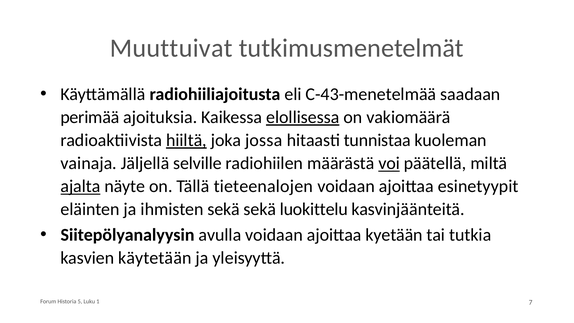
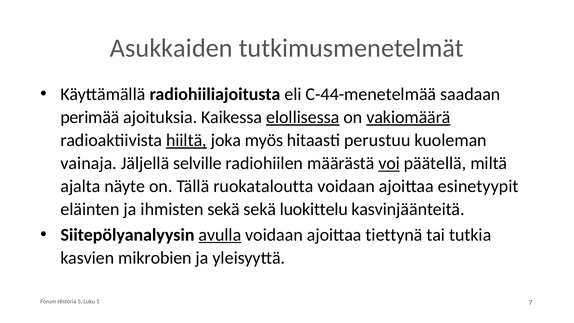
Muuttuivat: Muuttuivat -> Asukkaiden
C-43-menetelmää: C-43-menetelmää -> C-44-menetelmää
vakiomäärä underline: none -> present
jossa: jossa -> myös
tunnistaa: tunnistaa -> perustuu
ajalta underline: present -> none
tieteenalojen: tieteenalojen -> ruokataloutta
avulla underline: none -> present
kyetään: kyetään -> tiettynä
käytetään: käytetään -> mikrobien
